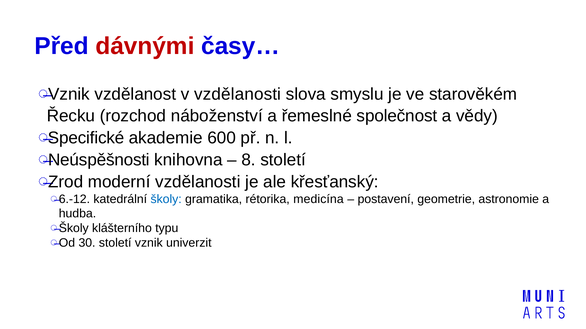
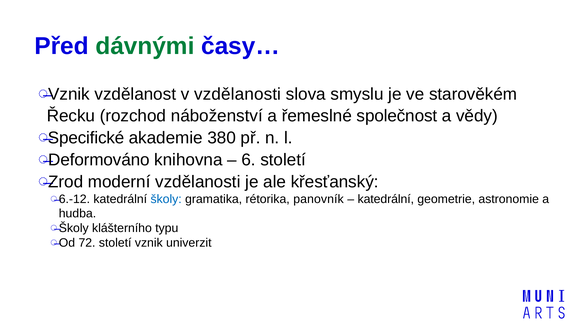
dávnými colour: red -> green
600: 600 -> 380
Neúspěšnosti: Neúspěšnosti -> Deformováno
8: 8 -> 6
medicína: medicína -> panovník
postavení at (386, 199): postavení -> katedrální
30: 30 -> 72
